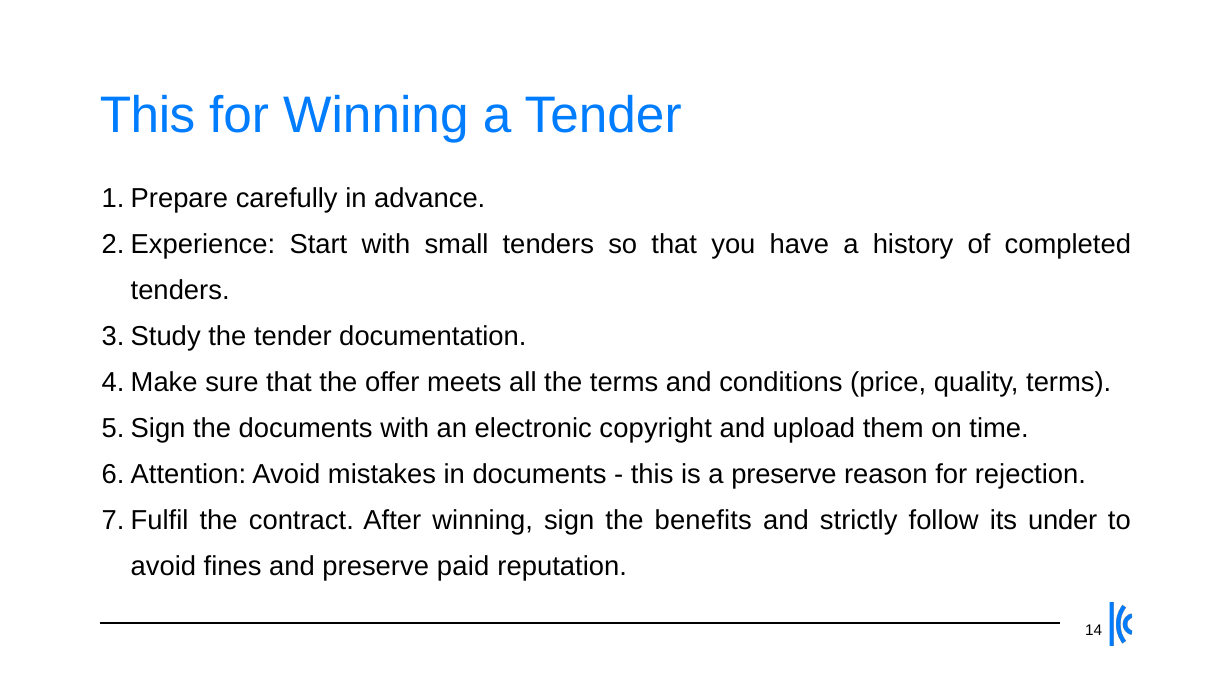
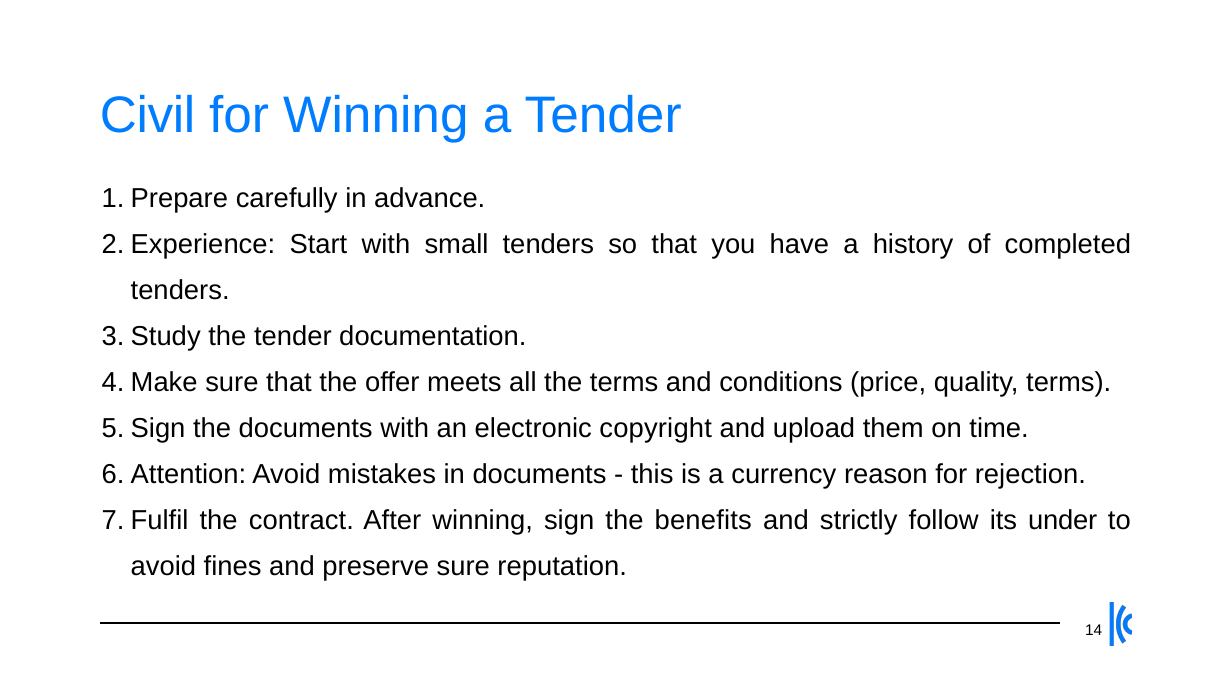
This at (148, 115): This -> Civil
a preserve: preserve -> currency
preserve paid: paid -> sure
